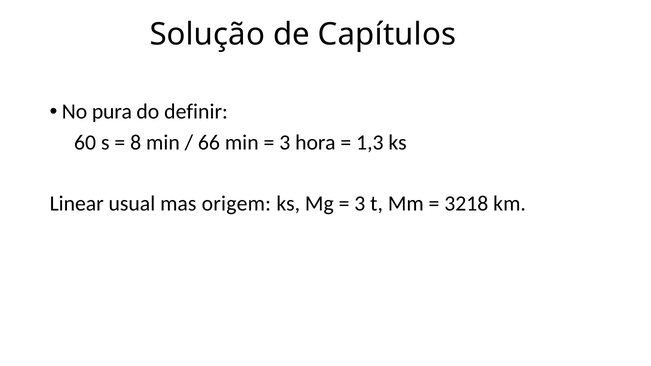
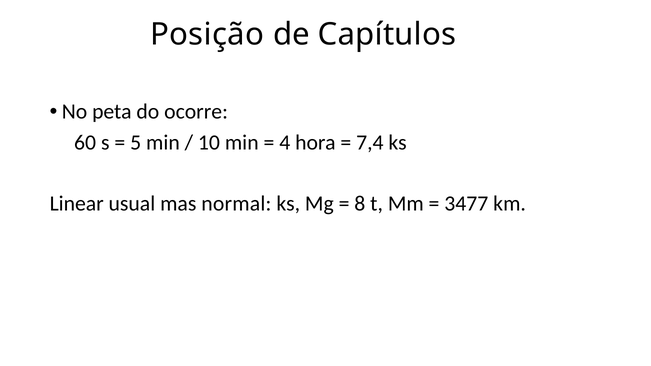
Solução: Solução -> Posição
pura: pura -> peta
definir: definir -> ocorre
8: 8 -> 5
66: 66 -> 10
3 at (285, 143): 3 -> 4
1,3: 1,3 -> 7,4
origem: origem -> normal
3 at (360, 204): 3 -> 8
3218: 3218 -> 3477
